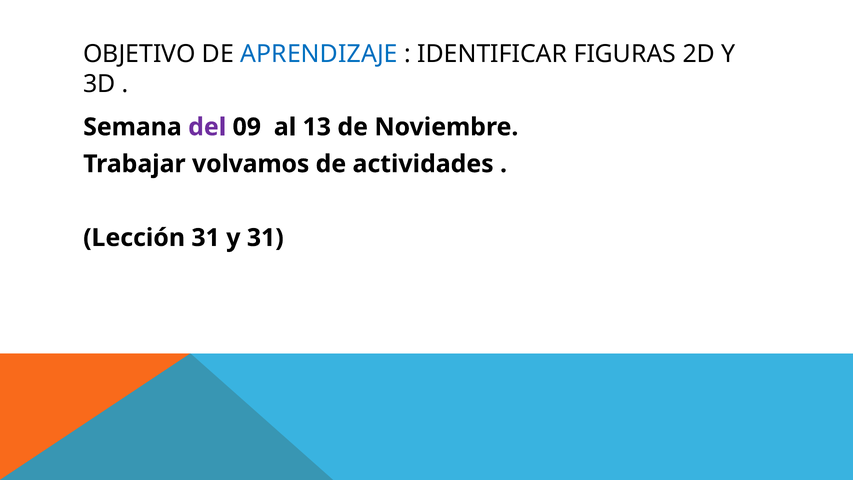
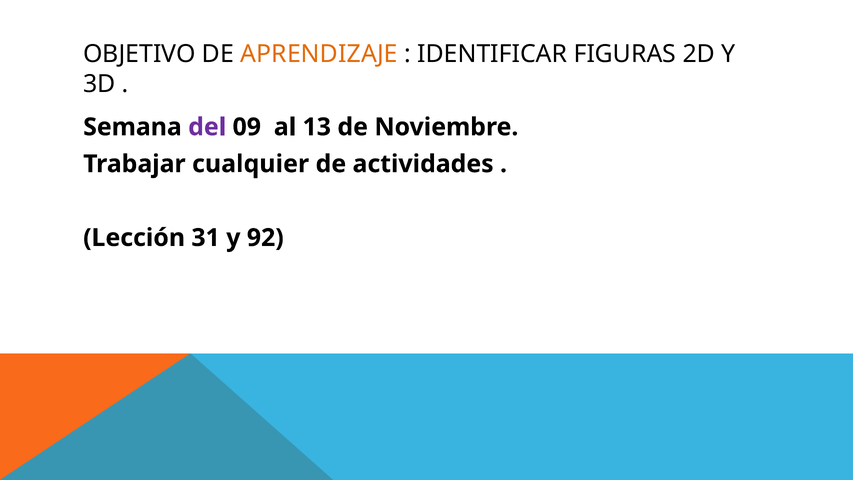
APRENDIZAJE colour: blue -> orange
volvamos: volvamos -> cualquier
y 31: 31 -> 92
